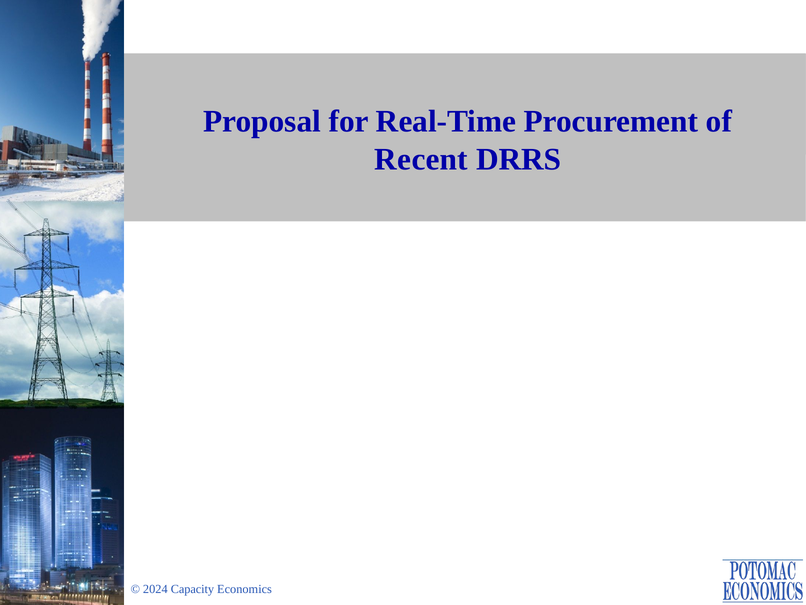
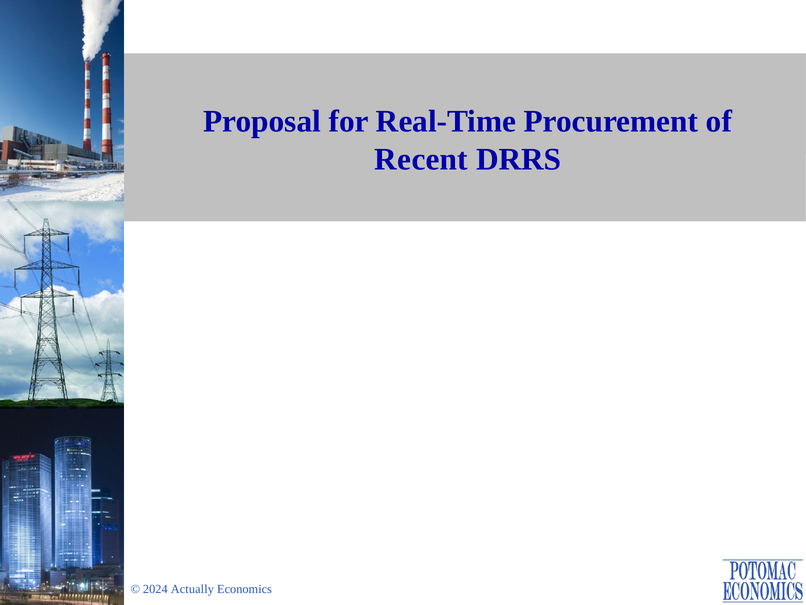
Capacity: Capacity -> Actually
